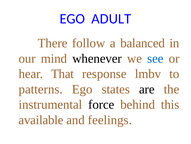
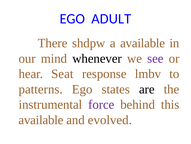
follow: follow -> shdpw
a balanced: balanced -> available
see colour: blue -> purple
That: That -> Seat
force colour: black -> purple
feelings: feelings -> evolved
